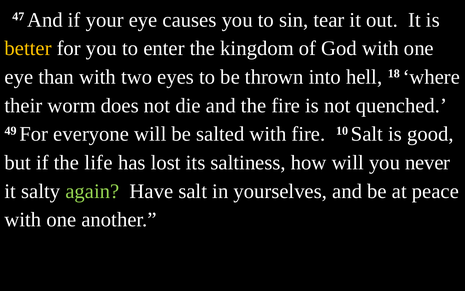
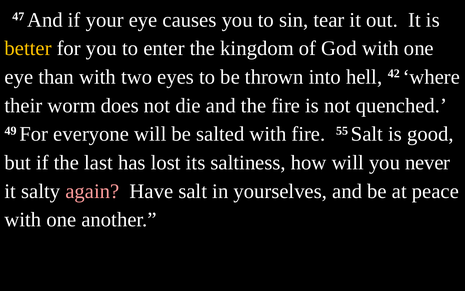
18: 18 -> 42
10: 10 -> 55
life: life -> last
again colour: light green -> pink
